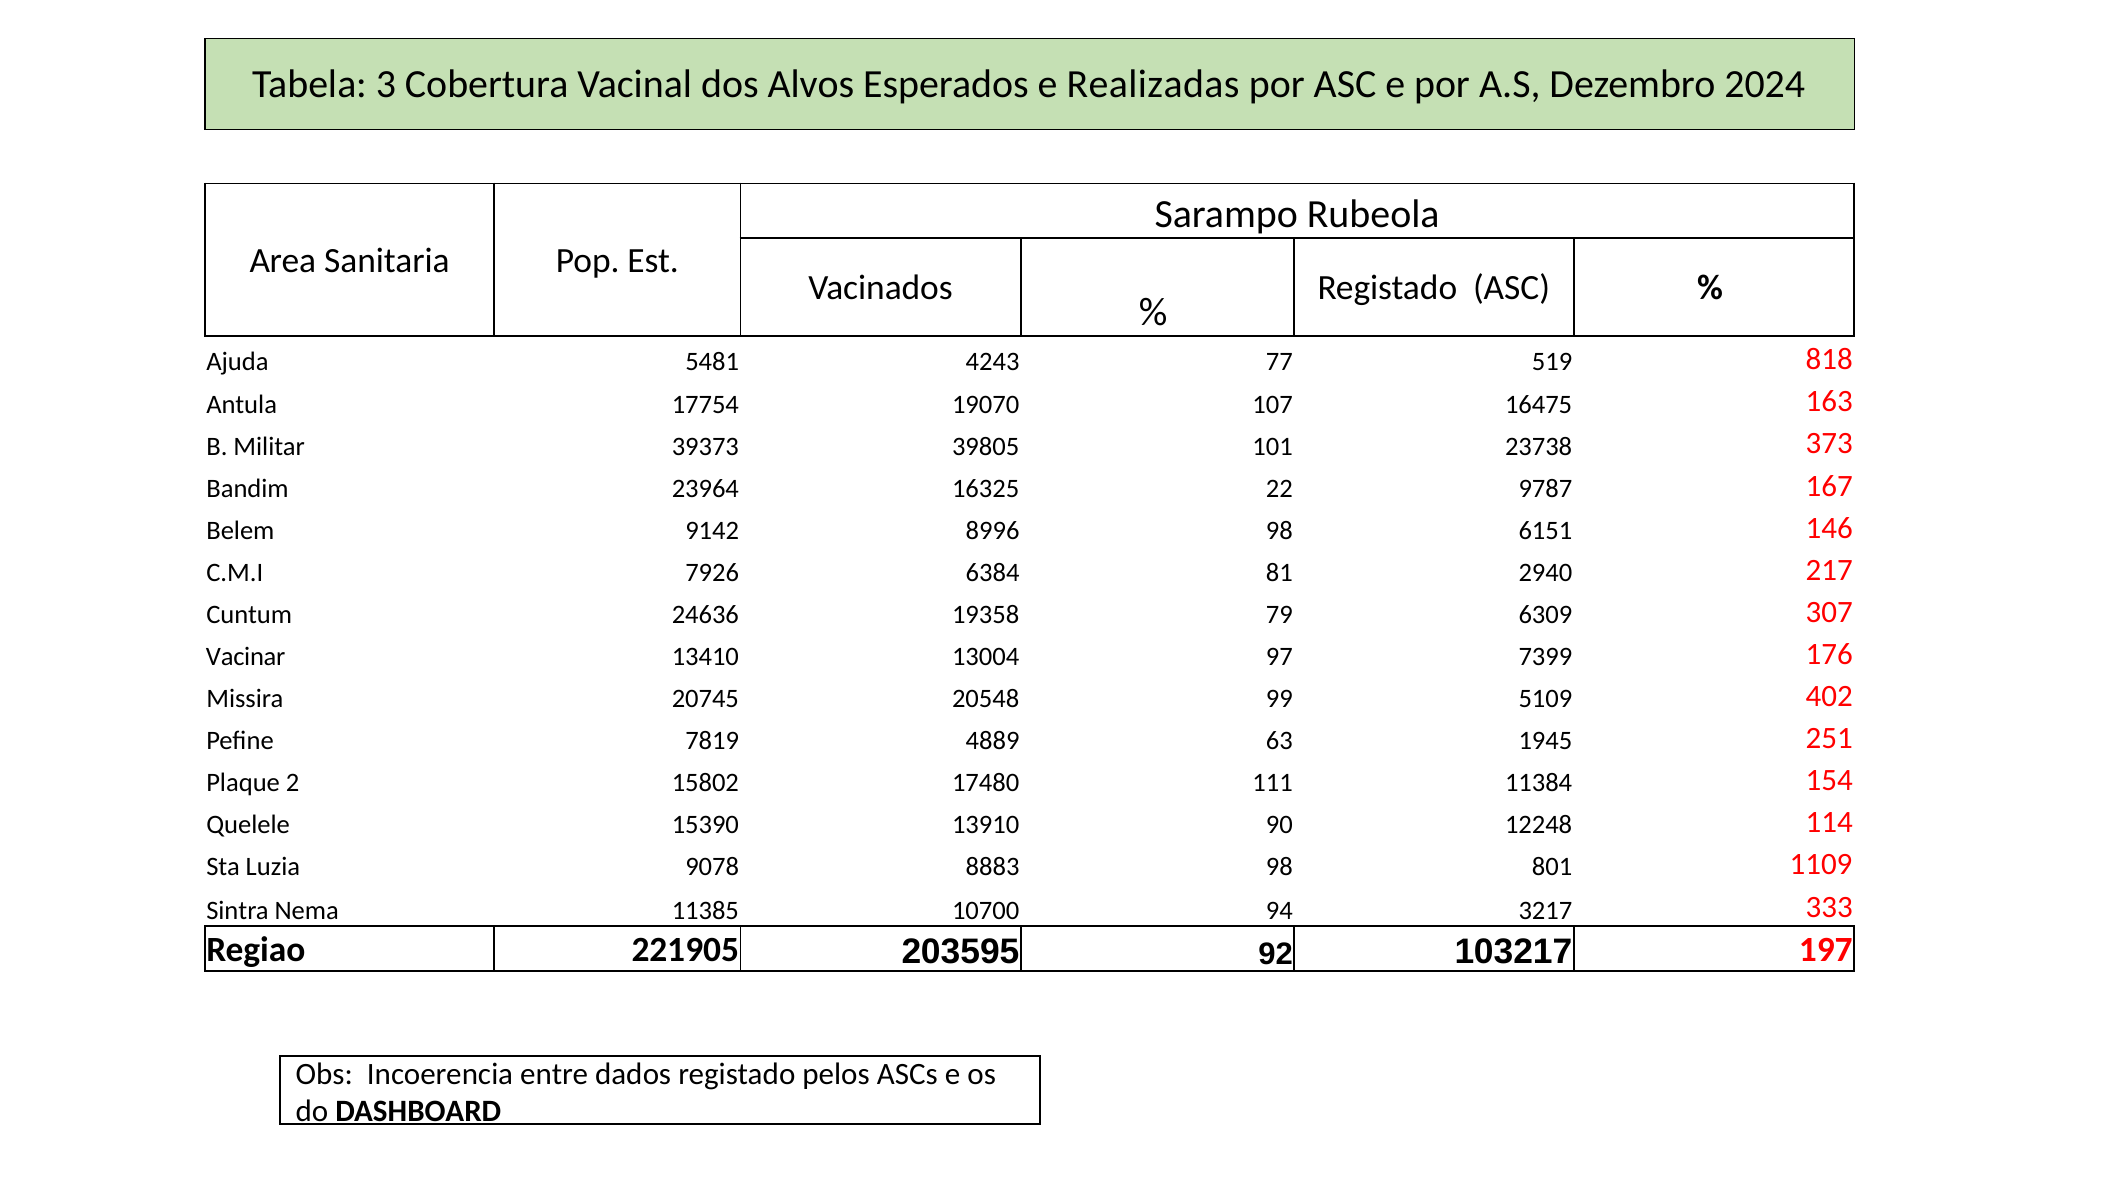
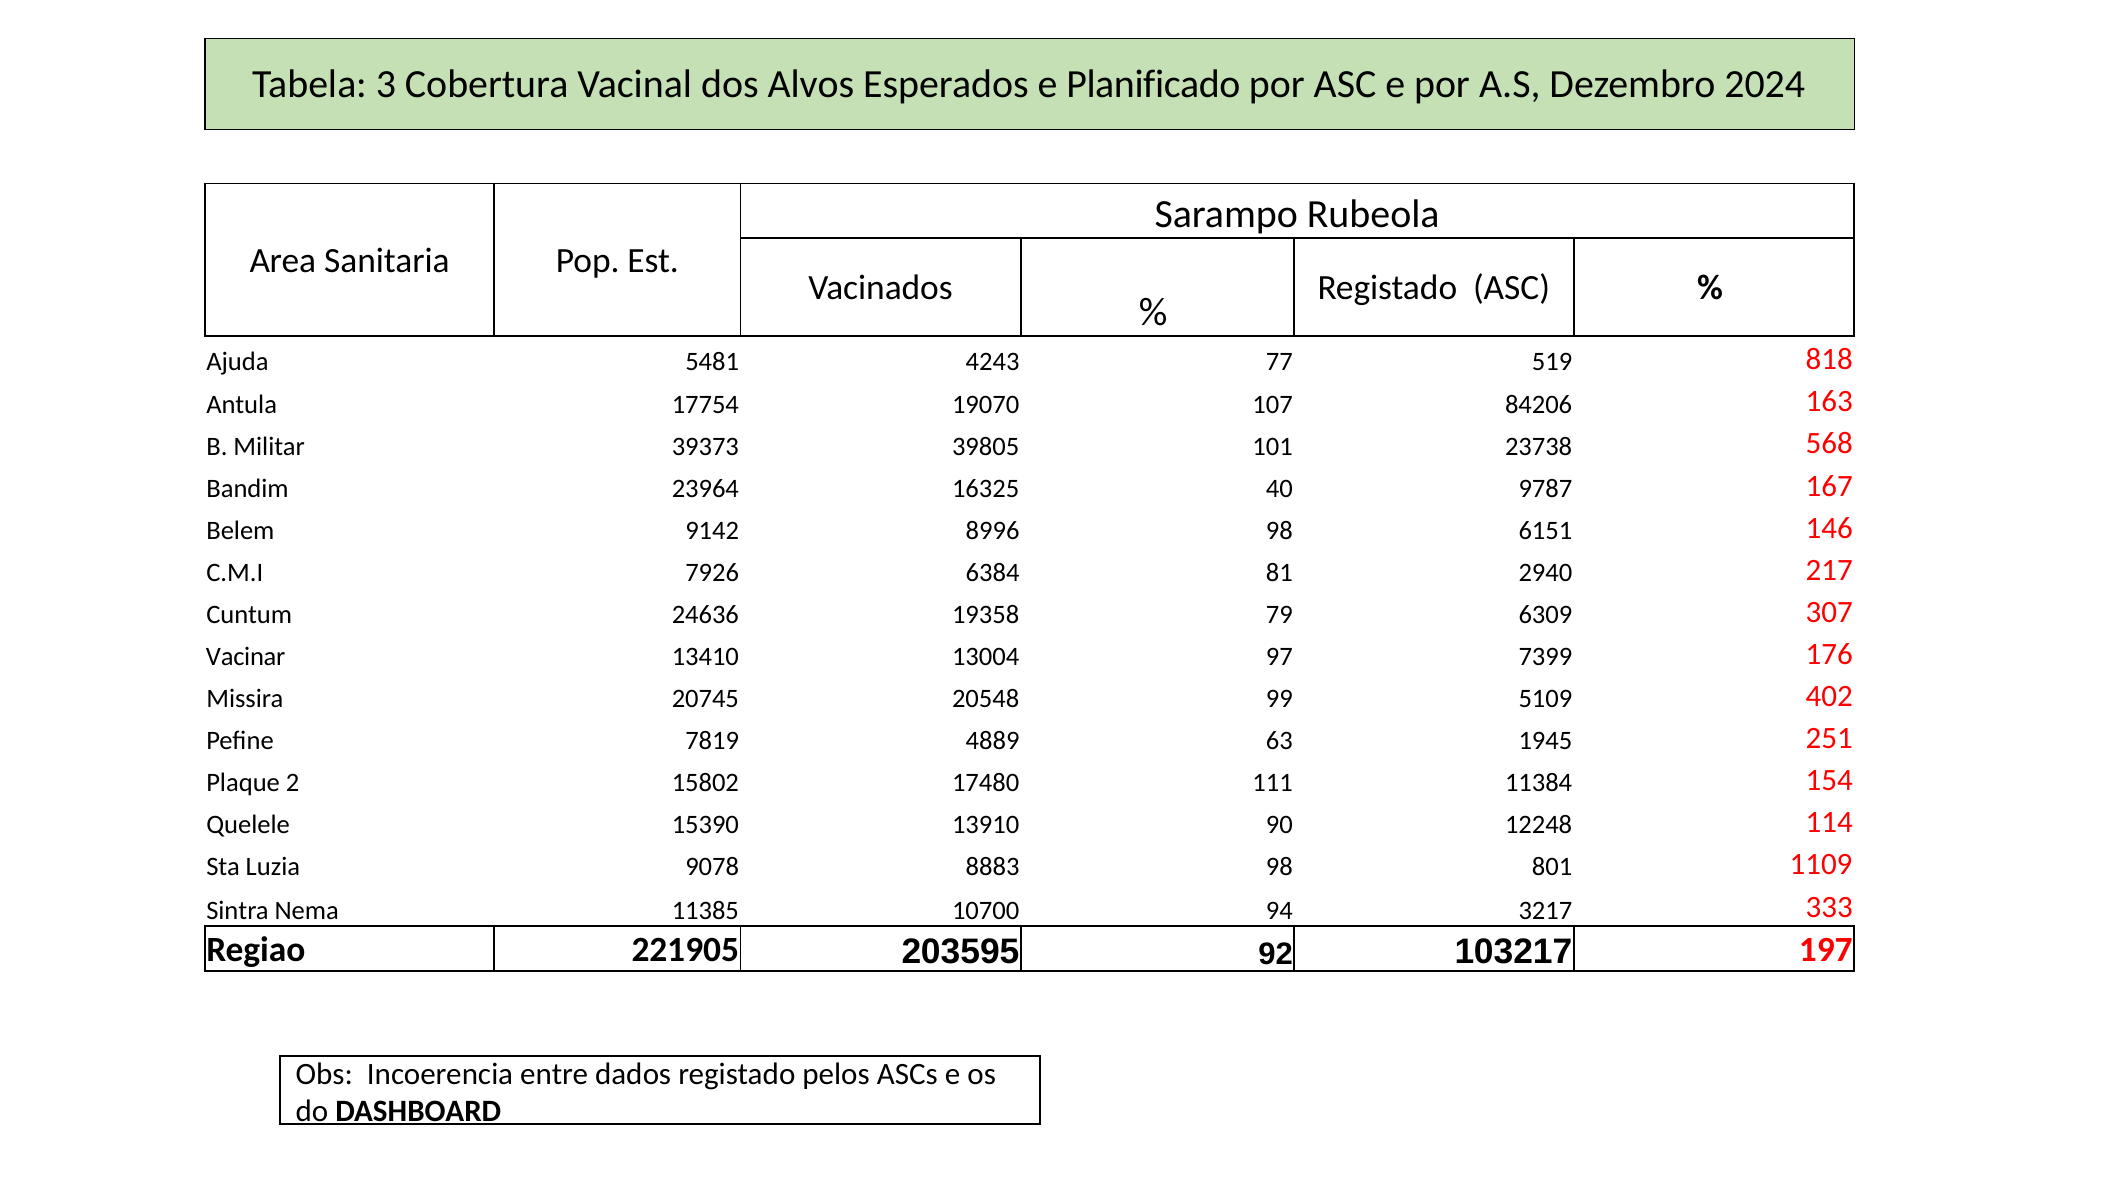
Realizadas: Realizadas -> Planificado
16475: 16475 -> 84206
373: 373 -> 568
22: 22 -> 40
